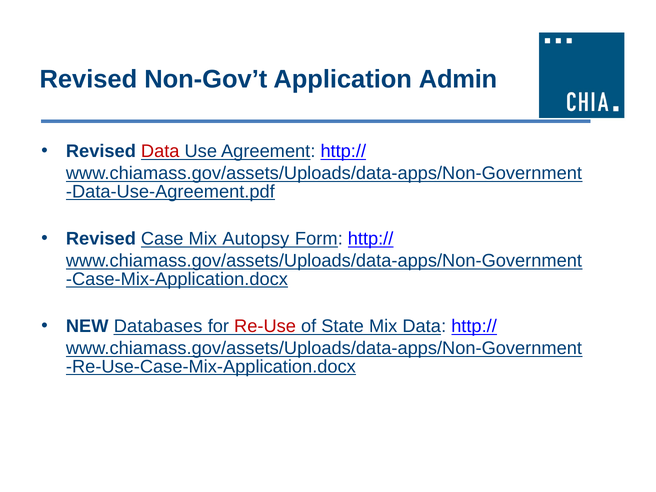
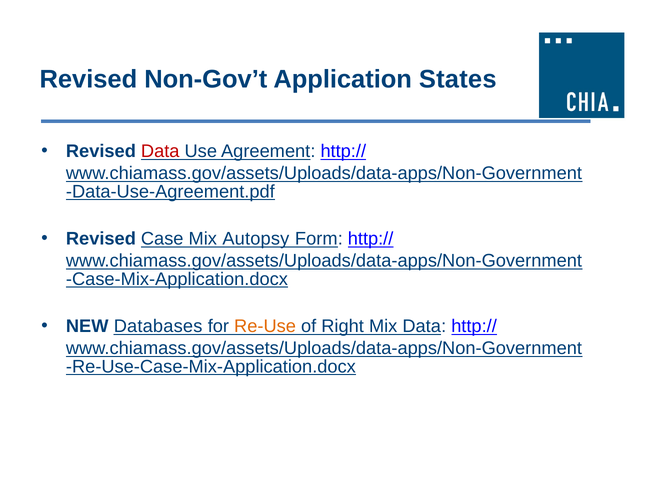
Admin: Admin -> States
Re-Use colour: red -> orange
State: State -> Right
